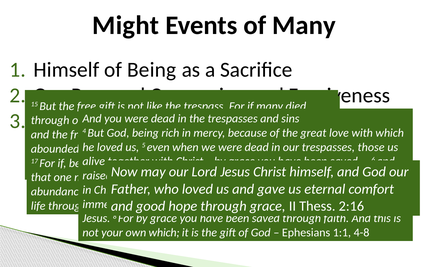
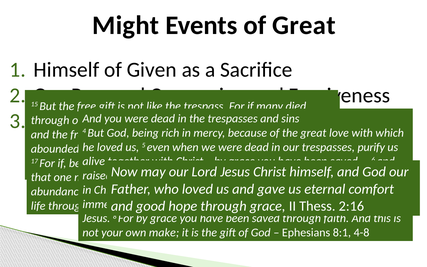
of Many: Many -> Great
of Being: Being -> Given
trespasses those: those -> purify
own which: which -> make
1:1: 1:1 -> 8:1
